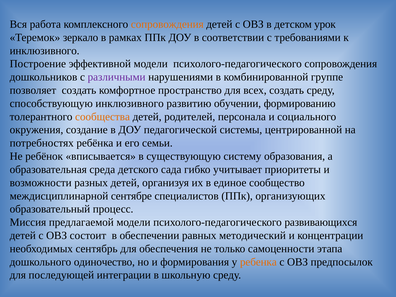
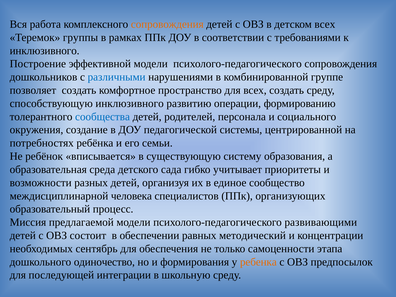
детском урок: урок -> всех
зеркало: зеркало -> группы
различными colour: purple -> blue
обучении: обучении -> операции
сообщества colour: orange -> blue
сентябре: сентябре -> человека
развивающихся: развивающихся -> развивающими
